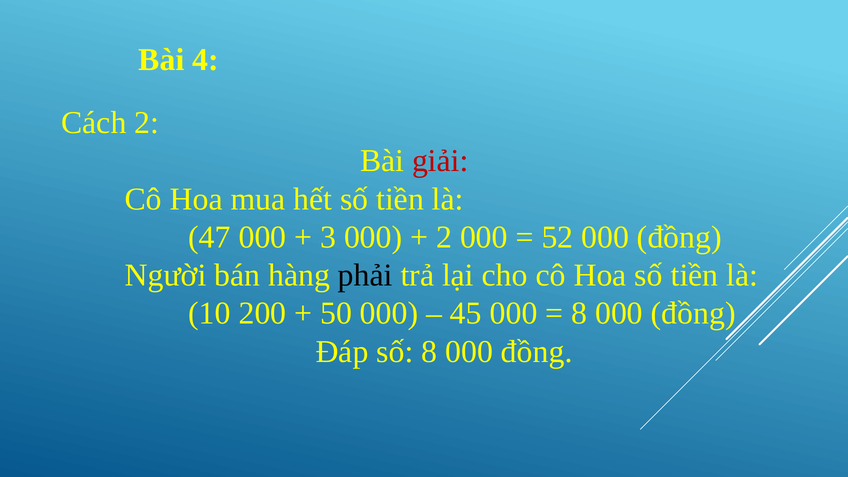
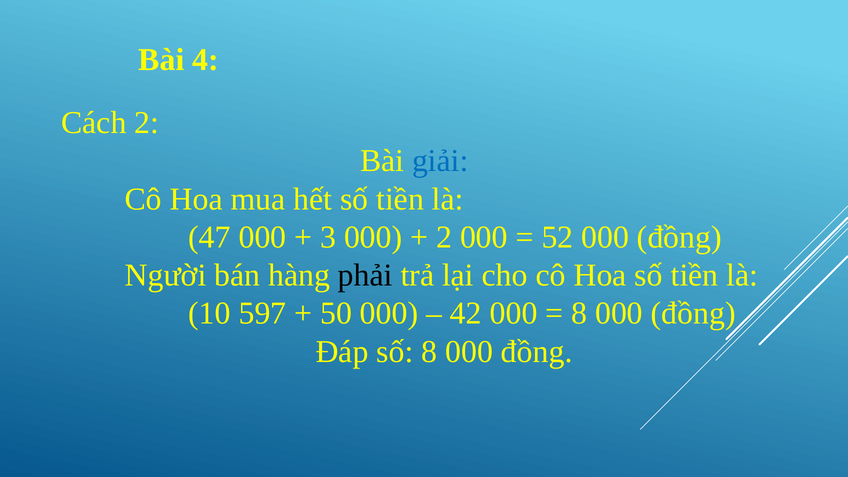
giải colour: red -> blue
200: 200 -> 597
45: 45 -> 42
